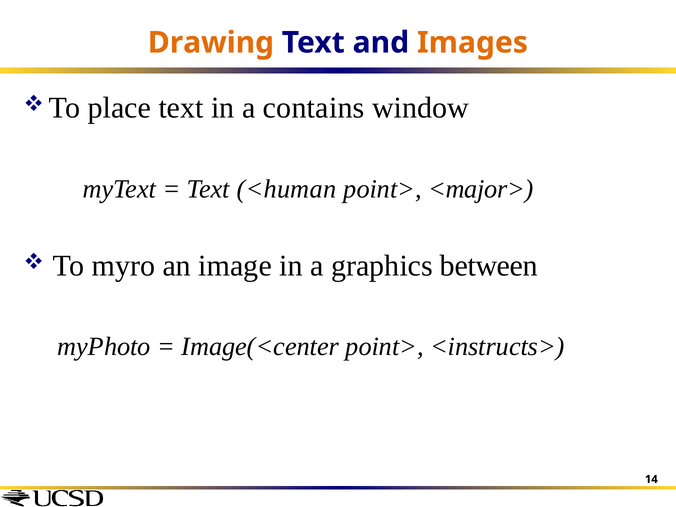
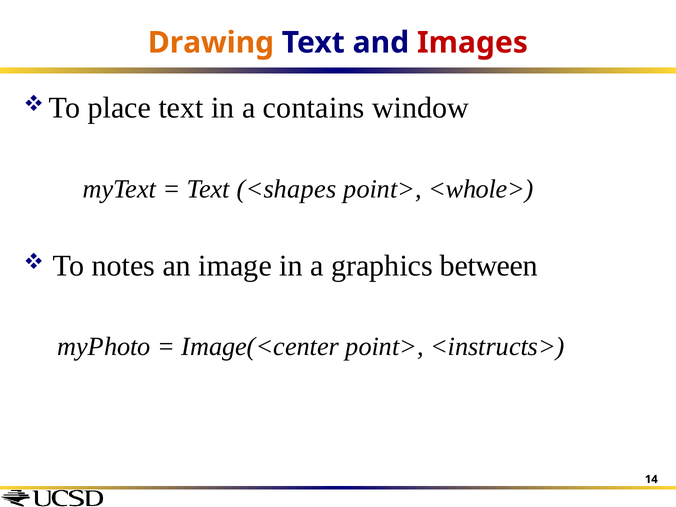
Images colour: orange -> red
<human: <human -> <shapes
<major>: <major> -> <whole>
myro: myro -> notes
